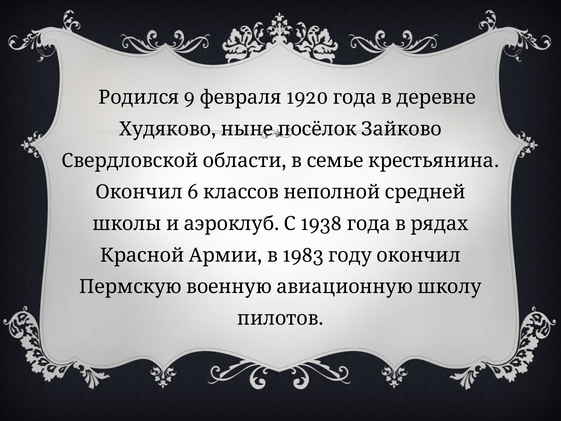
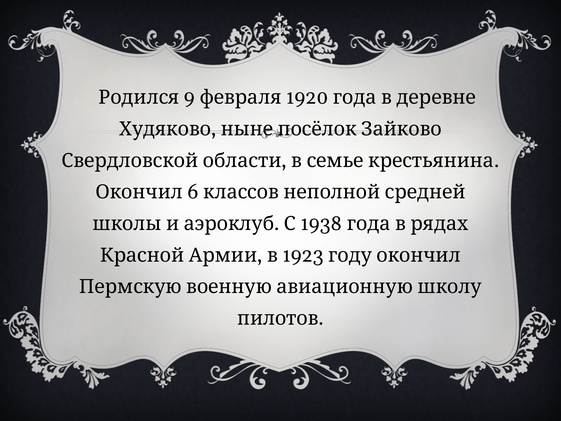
1983: 1983 -> 1923
